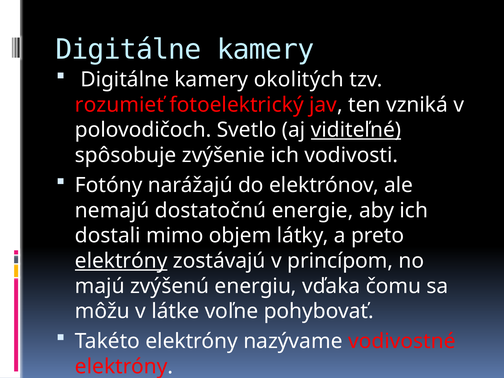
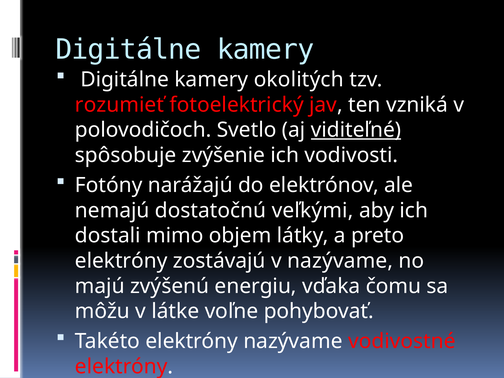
energie: energie -> veľkými
elektróny at (121, 261) underline: present -> none
v princípom: princípom -> nazývame
